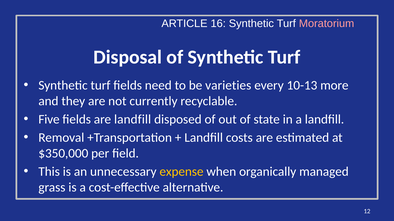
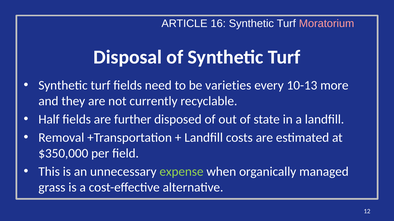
Five: Five -> Half
are landfill: landfill -> further
expense colour: yellow -> light green
